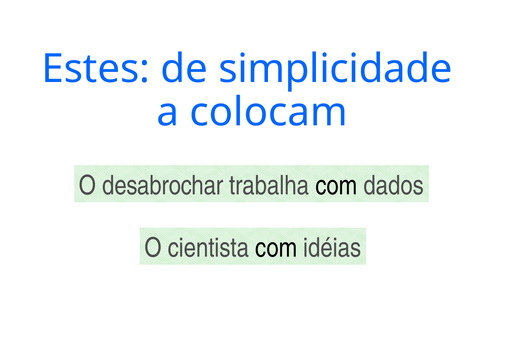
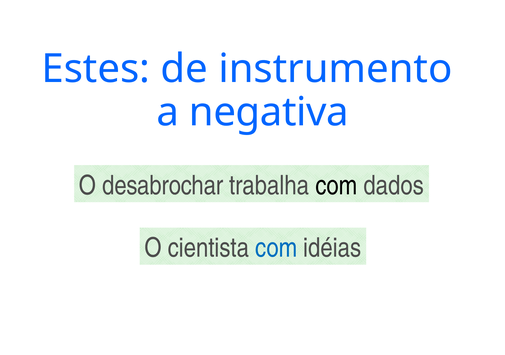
simplicidade: simplicidade -> instrumento
colocam: colocam -> negativa
com at (276, 248) colour: black -> blue
